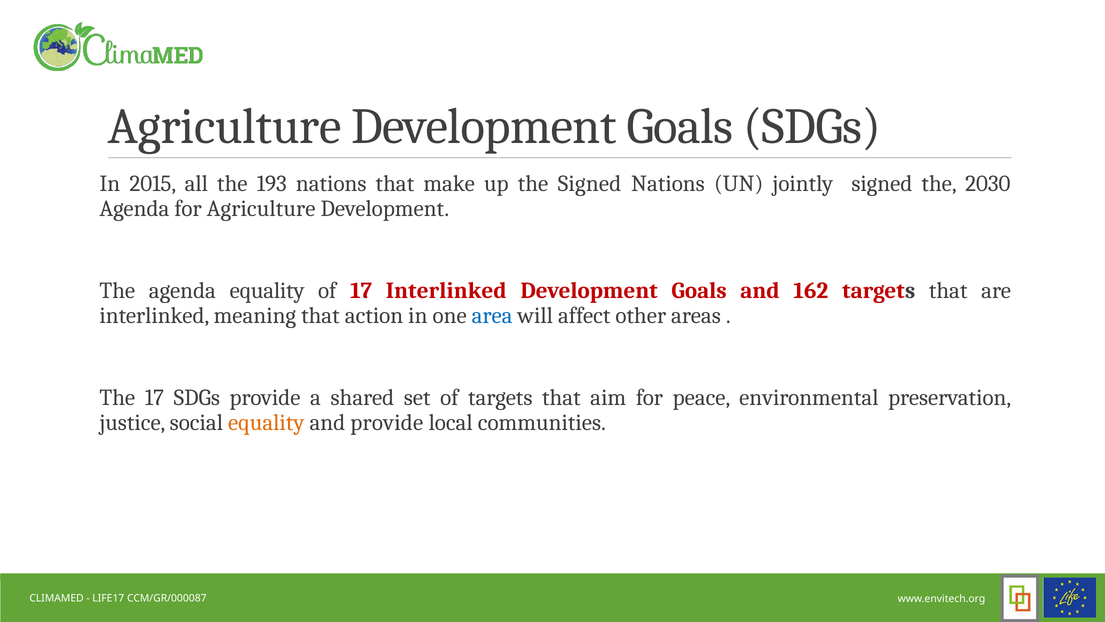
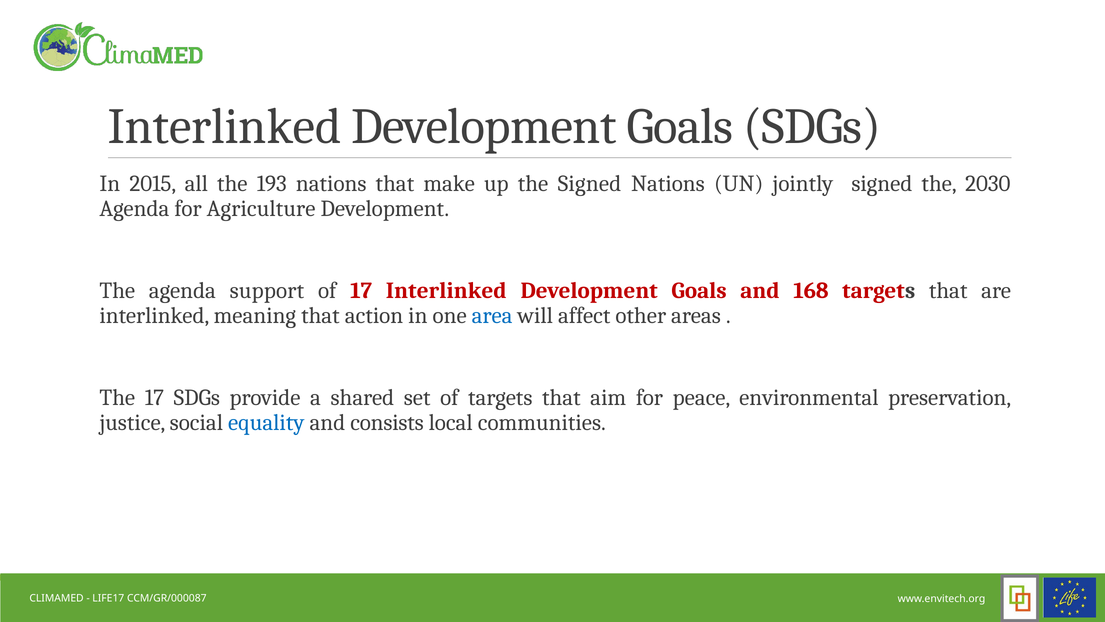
Agriculture at (225, 126): Agriculture -> Interlinked
agenda equality: equality -> support
162: 162 -> 168
equality at (266, 422) colour: orange -> blue
and provide: provide -> consists
